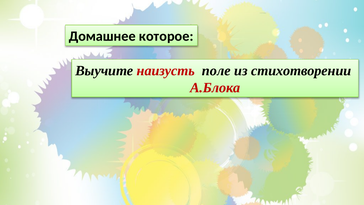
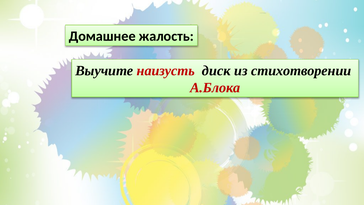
которое: которое -> жалость
поле: поле -> диск
